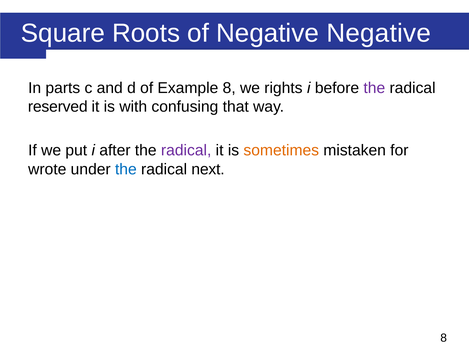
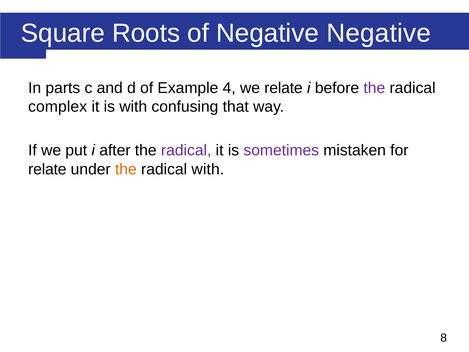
Example 8: 8 -> 4
we rights: rights -> relate
reserved: reserved -> complex
sometimes colour: orange -> purple
wrote at (47, 169): wrote -> relate
the at (126, 169) colour: blue -> orange
radical next: next -> with
